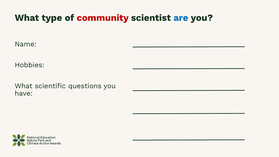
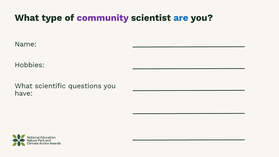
community colour: red -> purple
